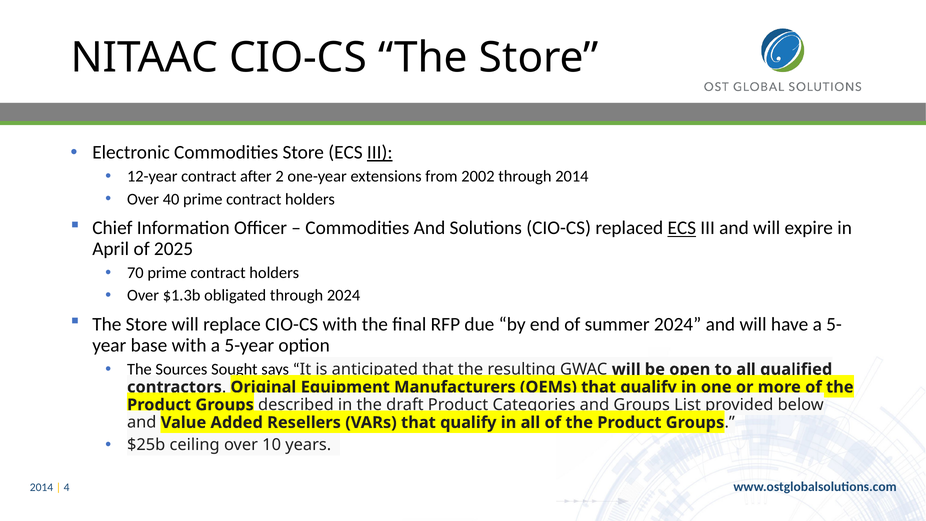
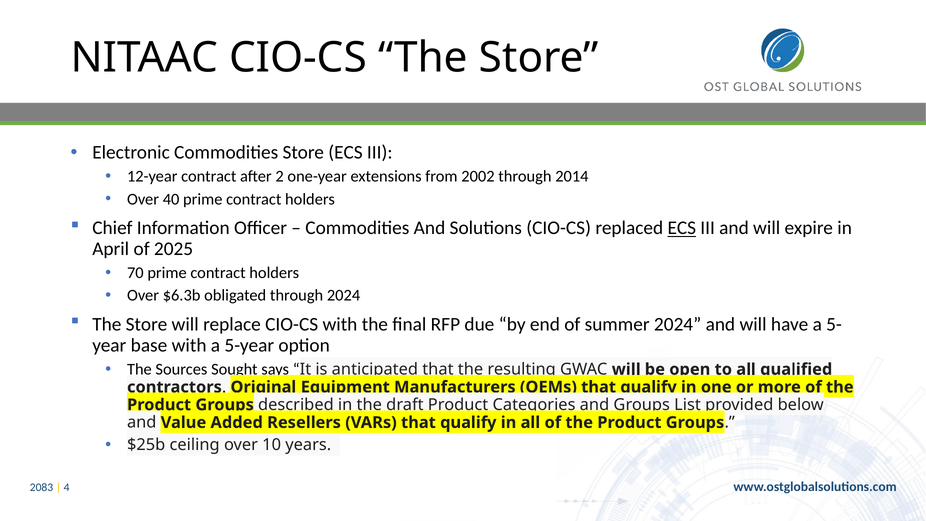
III at (380, 152) underline: present -> none
$1.3b: $1.3b -> $6.3b
2014 at (41, 487): 2014 -> 2083
